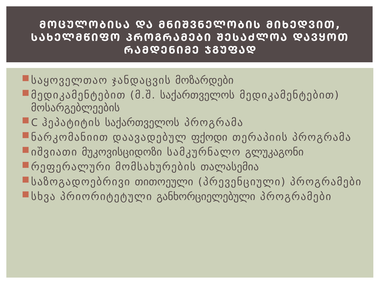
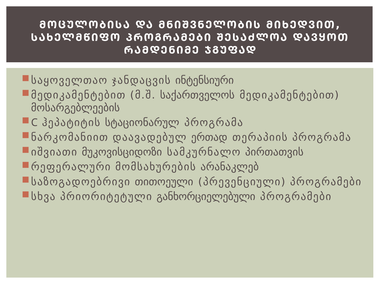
მოზარდები: მოზარდები -> ინტენსიური
ჰეპატიტის საქართველოს: საქართველოს -> სტაციონარულ
ფქოდი: ფქოდი -> ერთად
გლუკაგონი: გლუკაგონი -> პირთათვის
თალასემია: თალასემია -> არანაკლებ
